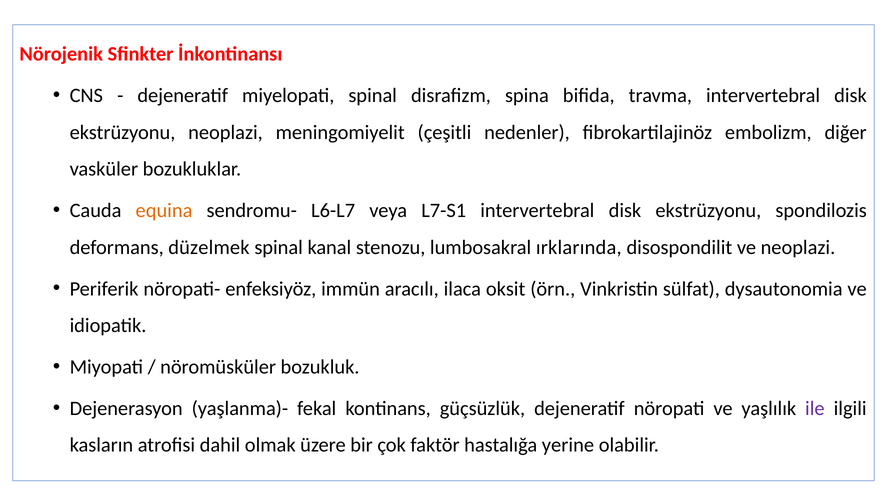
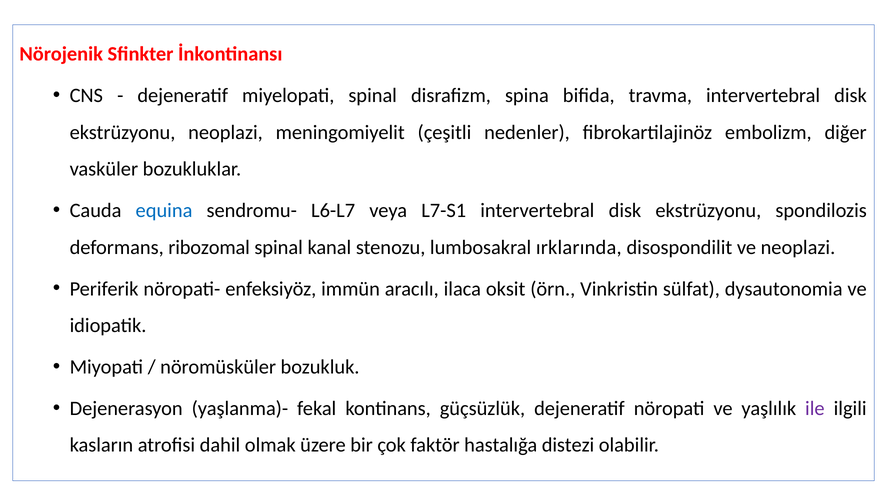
equina colour: orange -> blue
düzelmek: düzelmek -> ribozomal
yerine: yerine -> distezi
